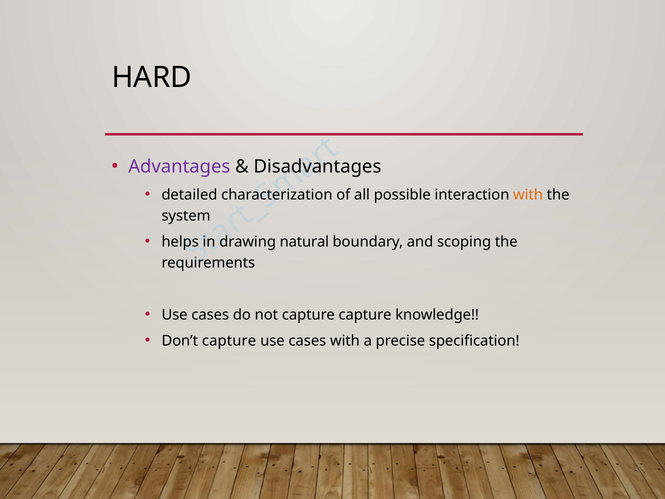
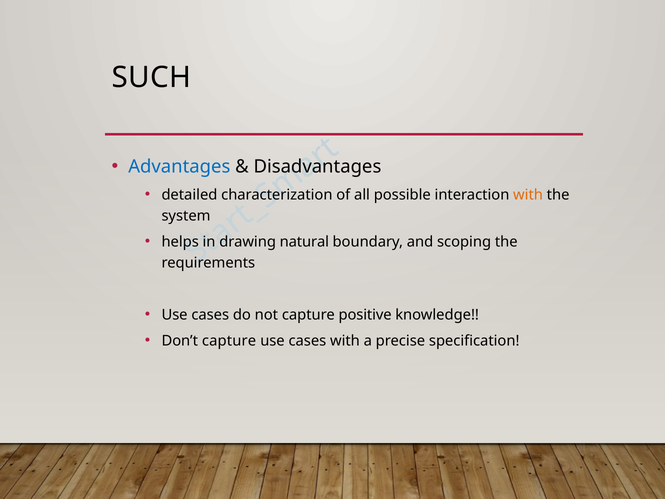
HARD: HARD -> SUCH
Advantages colour: purple -> blue
capture capture: capture -> positive
